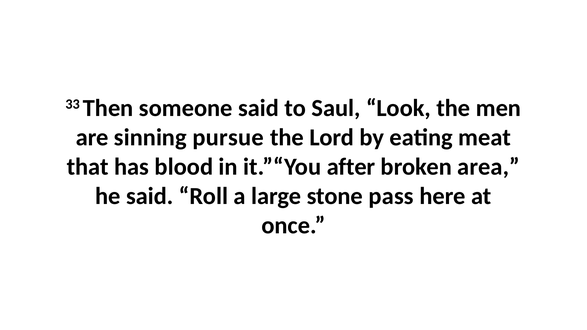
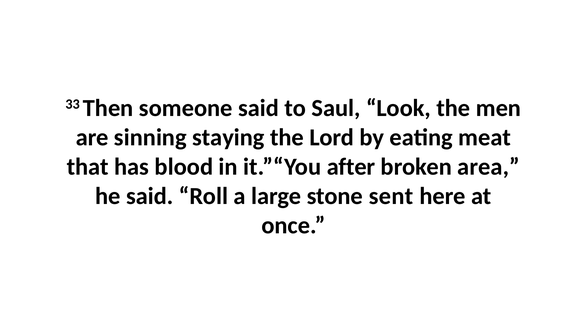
pursue: pursue -> staying
pass: pass -> sent
